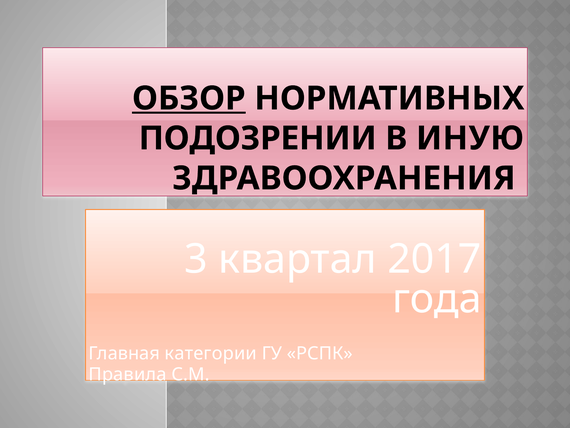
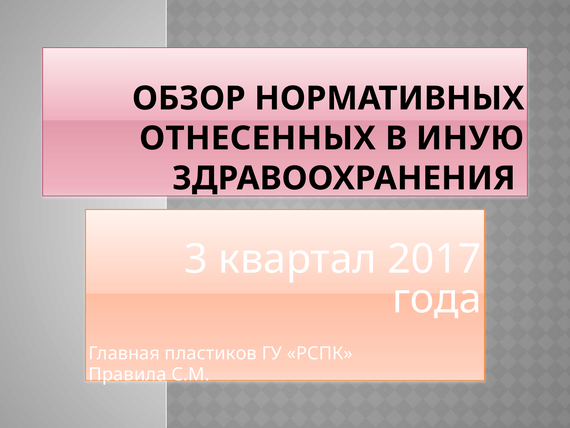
ОБЗОР underline: present -> none
ПОДОЗРЕНИИ: ПОДОЗРЕНИИ -> ОТНЕСЕННЫХ
категории: категории -> пластиков
